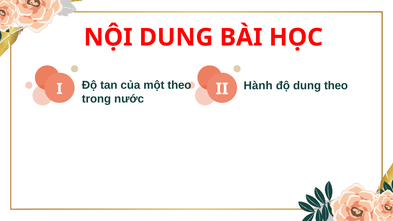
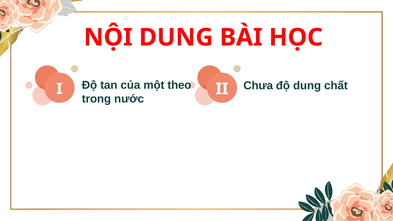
Hành: Hành -> Chưa
dung theo: theo -> chất
